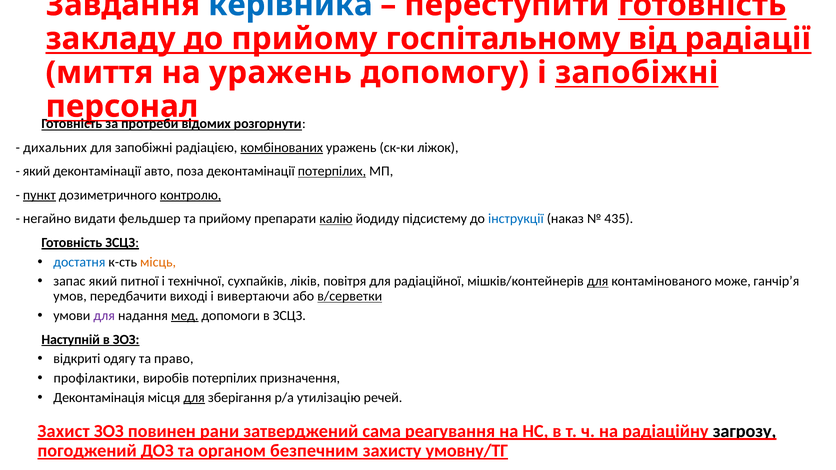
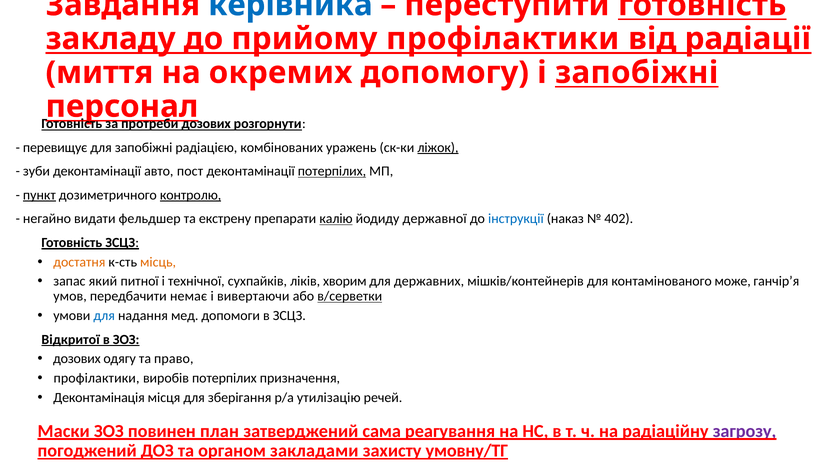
прийому госпітальному: госпітальному -> профілактики
на уражень: уражень -> окремих
відомих at (206, 124): відомих -> дозових
дихальних: дихальних -> перевищує
комбінованих underline: present -> none
ліжок underline: none -> present
який at (37, 171): який -> зуби
поза: поза -> пост
та прийому: прийому -> екстрену
підсистему: підсистему -> державної
435: 435 -> 402
достатня colour: blue -> orange
повітря: повітря -> хворим
радіаційної: радіаційної -> державних
для at (598, 281) underline: present -> none
виході: виході -> немає
для at (104, 316) colour: purple -> blue
мед underline: present -> none
Наступній: Наступній -> Відкритої
відкриті at (77, 359): відкриті -> дозових
для at (194, 398) underline: present -> none
Захист: Захист -> Маски
рани: рани -> план
загрозу colour: black -> purple
безпечним: безпечним -> закладами
